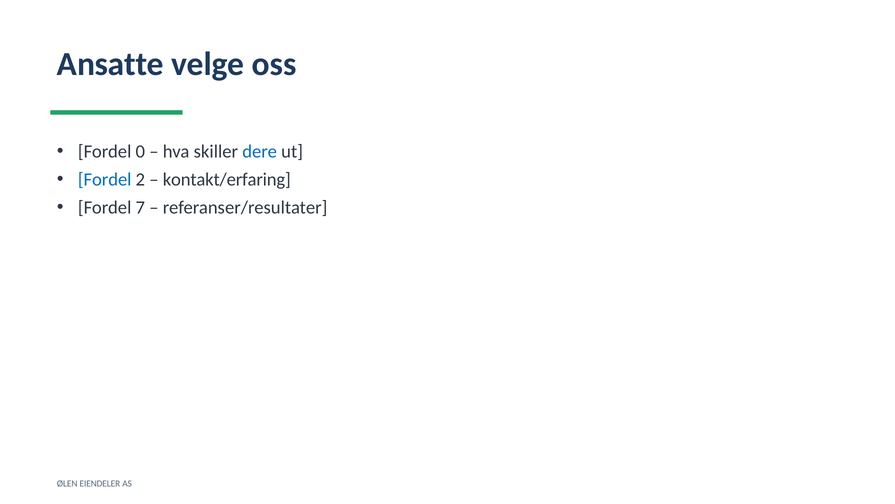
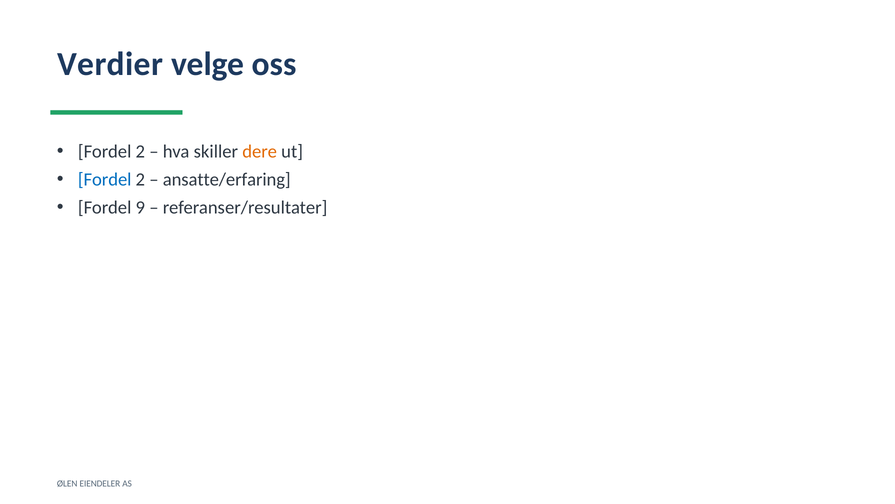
Ansatte: Ansatte -> Verdier
0 at (140, 152): 0 -> 2
dere colour: blue -> orange
kontakt/erfaring: kontakt/erfaring -> ansatte/erfaring
7: 7 -> 9
